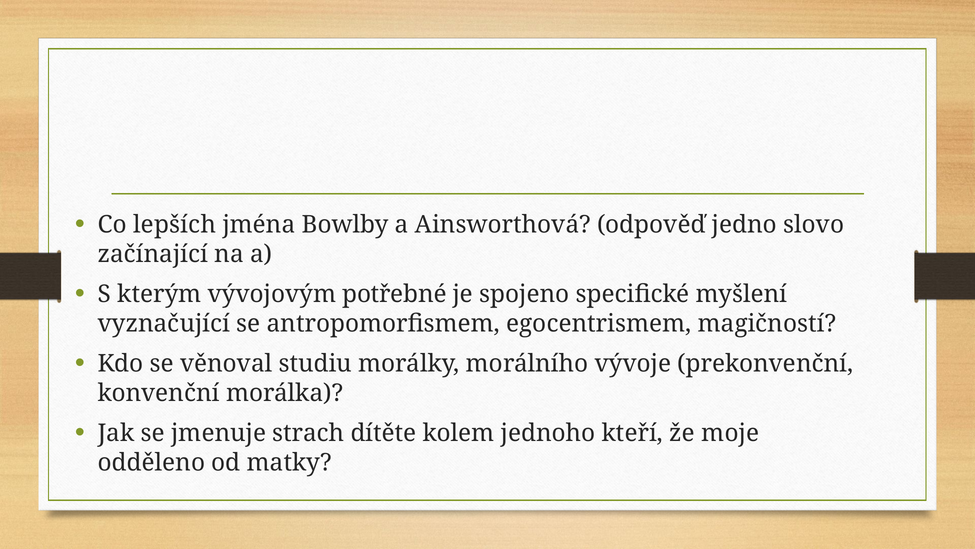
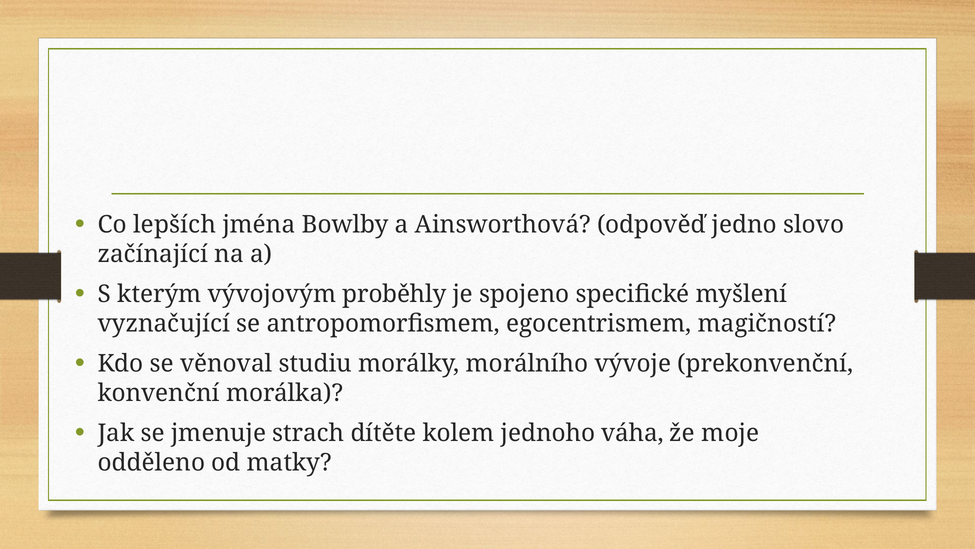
potřebné: potřebné -> proběhly
kteří: kteří -> váha
